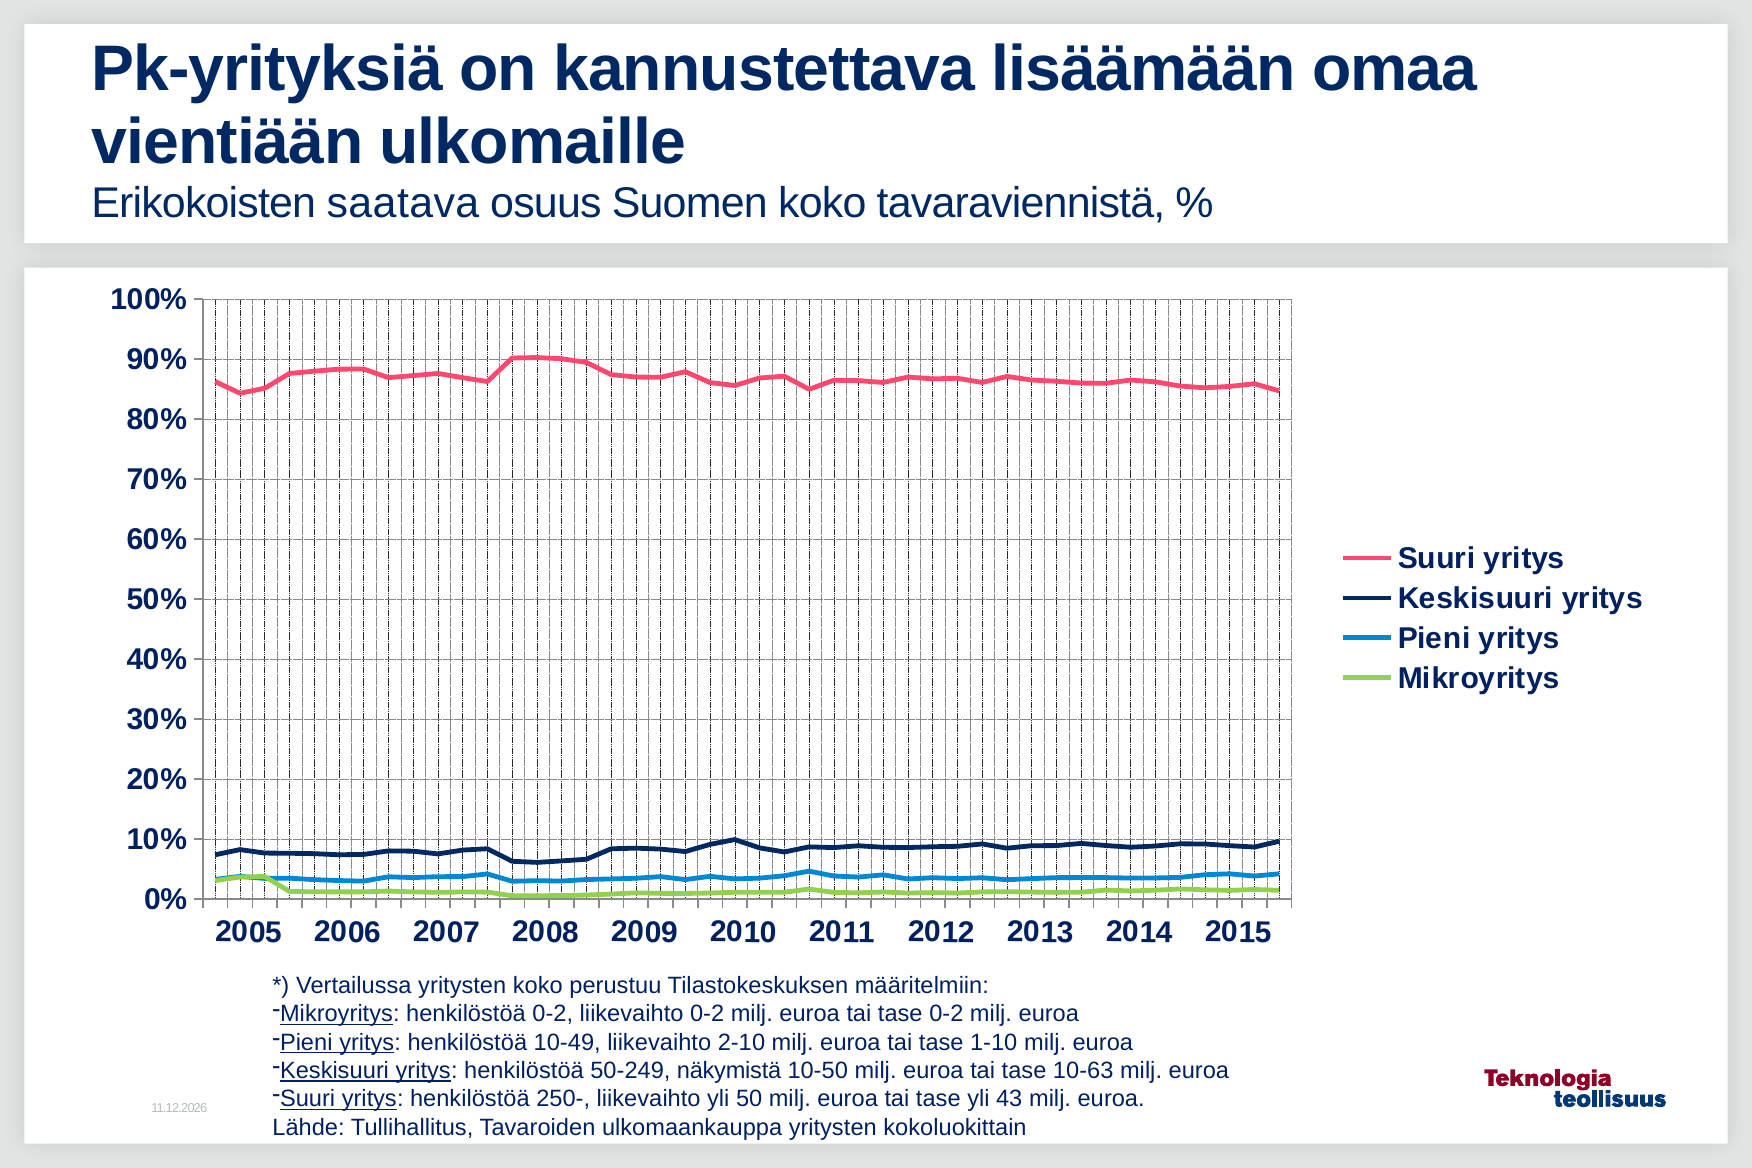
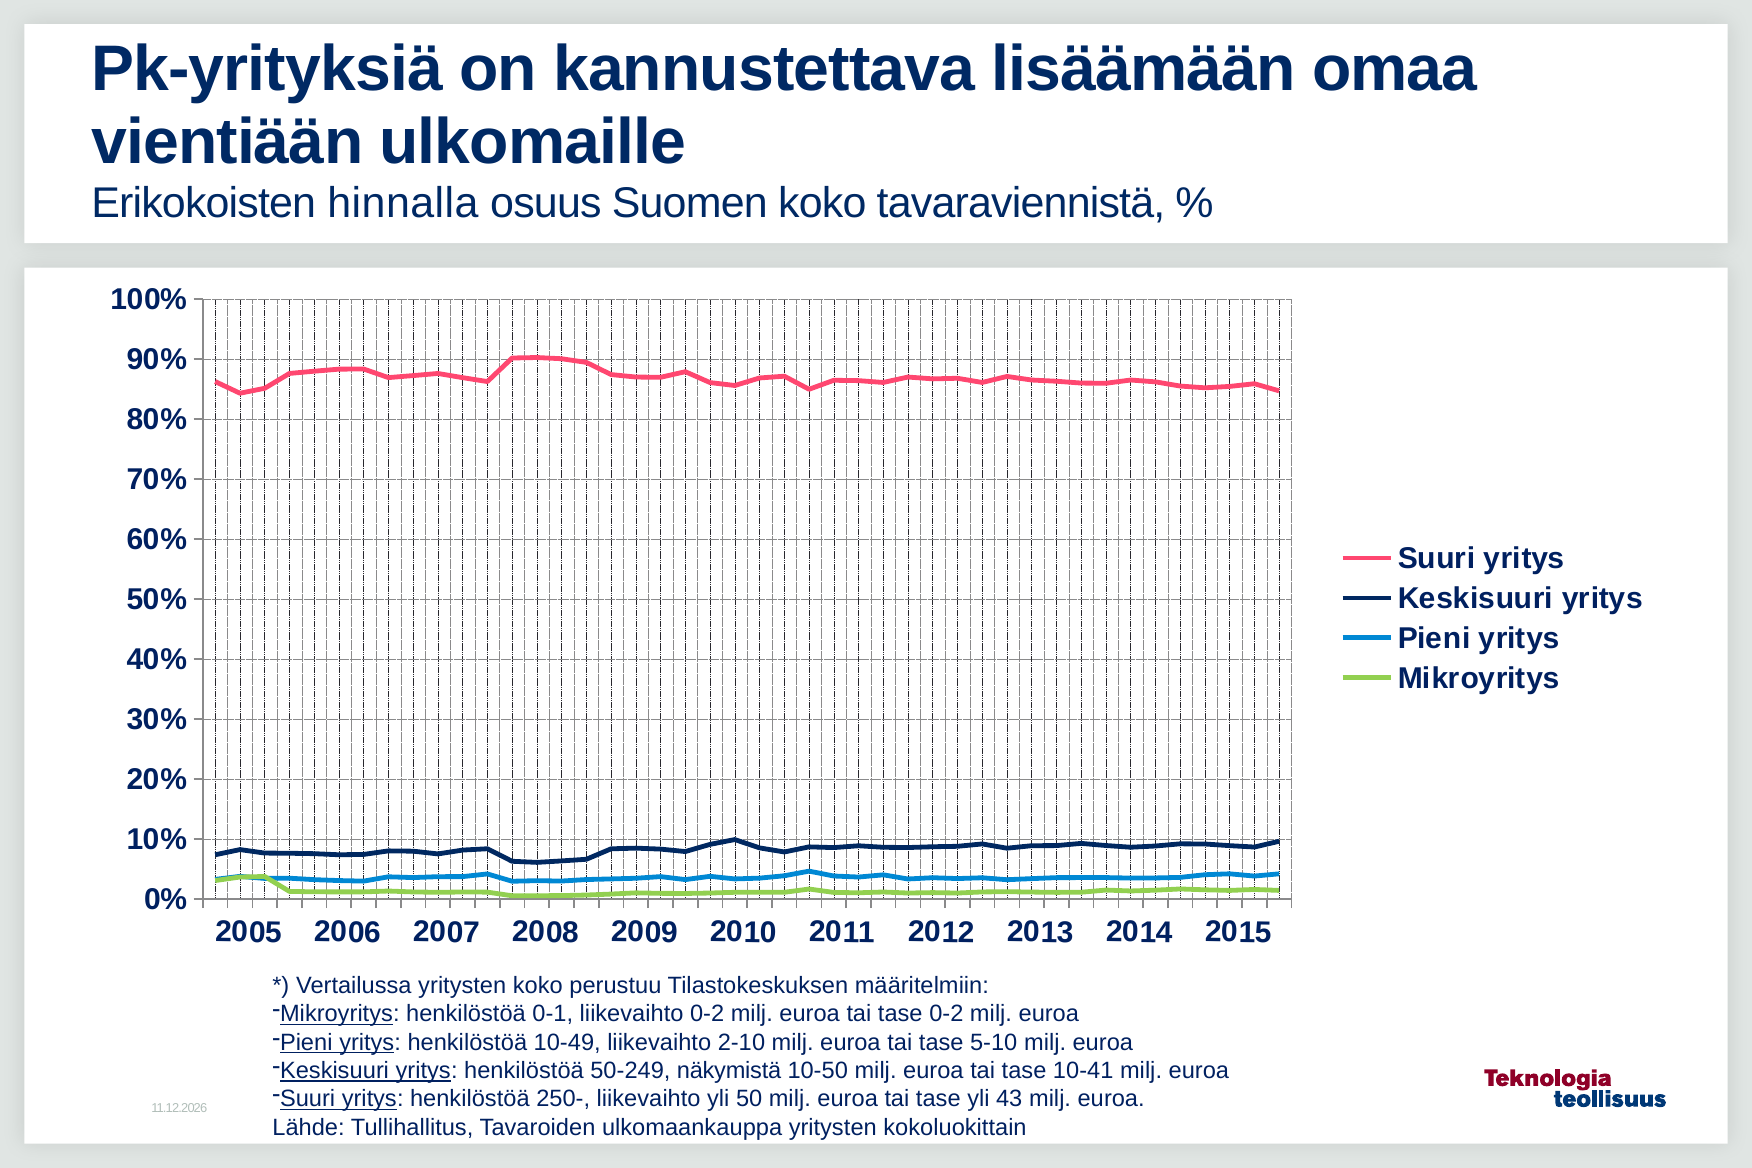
saatava: saatava -> hinnalla
henkilöstöä 0-2: 0-2 -> 0-1
1-10: 1-10 -> 5-10
10-63: 10-63 -> 10-41
